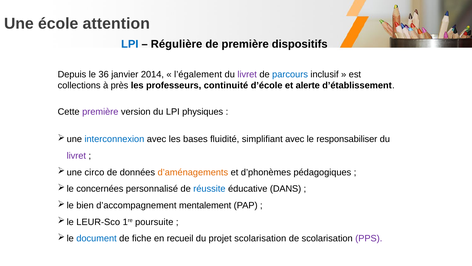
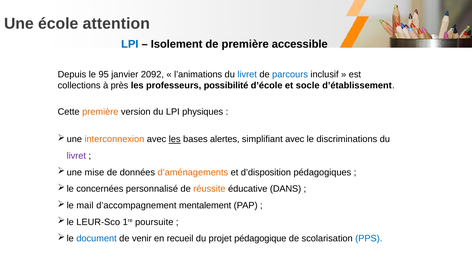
Régulière: Régulière -> Isolement
dispositifs: dispositifs -> accessible
36: 36 -> 95
2014: 2014 -> 2092
l’également: l’également -> l’animations
livret at (247, 74) colour: purple -> blue
continuité: continuité -> possibilité
alerte: alerte -> socle
première at (100, 111) colour: purple -> orange
interconnexion colour: blue -> orange
les at (175, 139) underline: none -> present
fluidité: fluidité -> alertes
responsabiliser: responsabiliser -> discriminations
circo: circo -> mise
d’phonèmes: d’phonèmes -> d’disposition
réussite colour: blue -> orange
bien: bien -> mail
fiche: fiche -> venir
projet scolarisation: scolarisation -> pédagogique
PPS colour: purple -> blue
